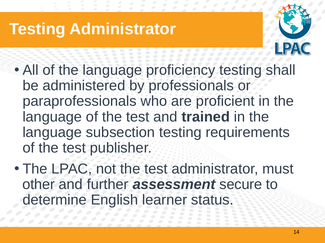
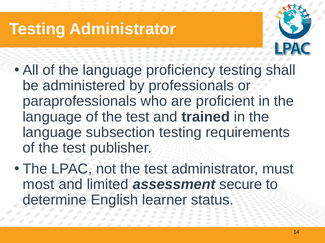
other: other -> most
further: further -> limited
